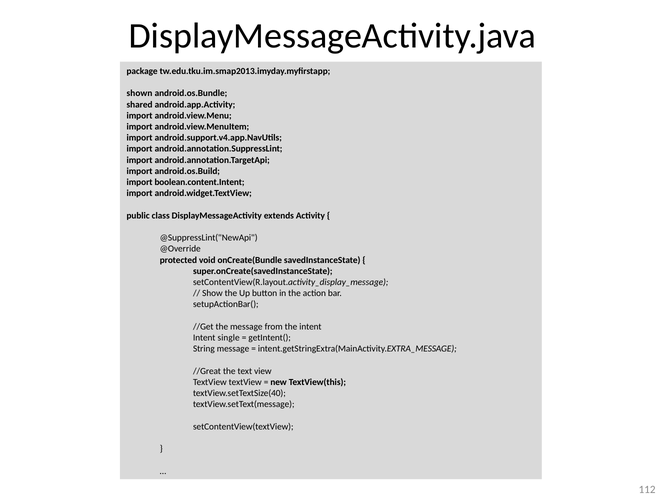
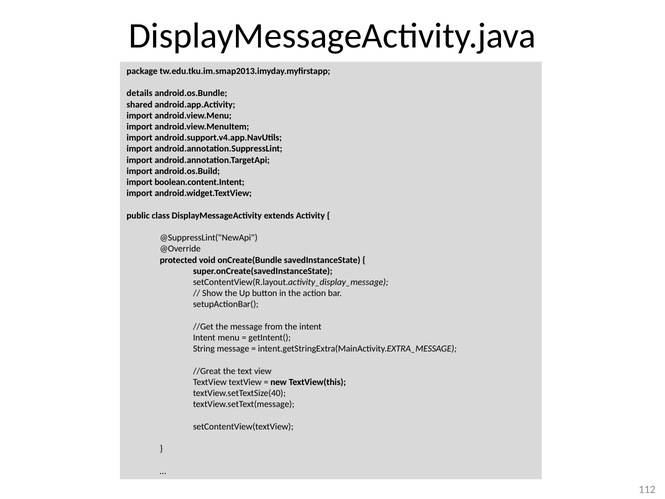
shown: shown -> details
single: single -> menu
